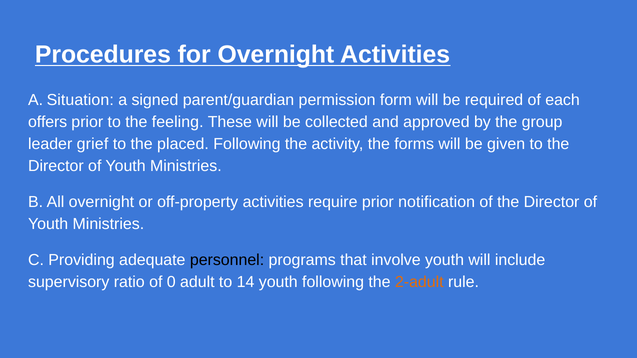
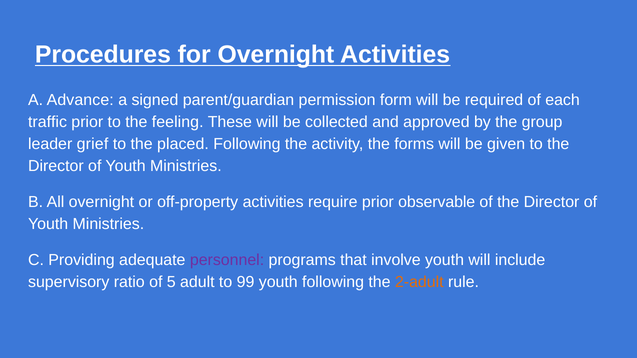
Situation: Situation -> Advance
offers: offers -> traffic
notification: notification -> observable
personnel colour: black -> purple
0: 0 -> 5
14: 14 -> 99
